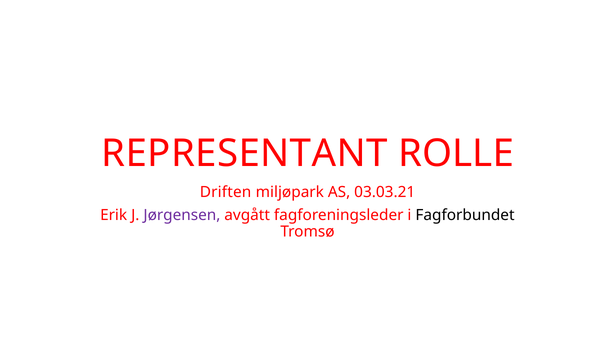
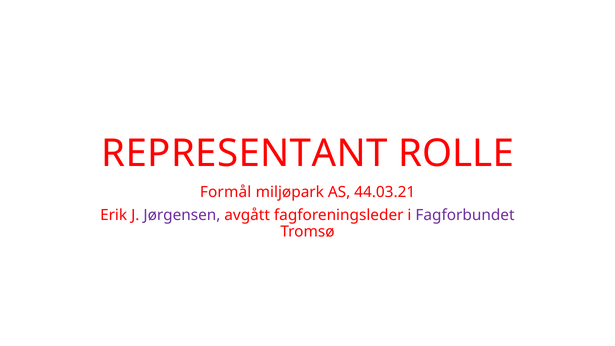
Driften: Driften -> Formål
03.03.21: 03.03.21 -> 44.03.21
Fagforbundet colour: black -> purple
